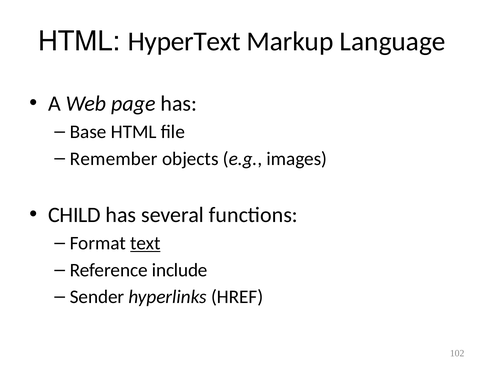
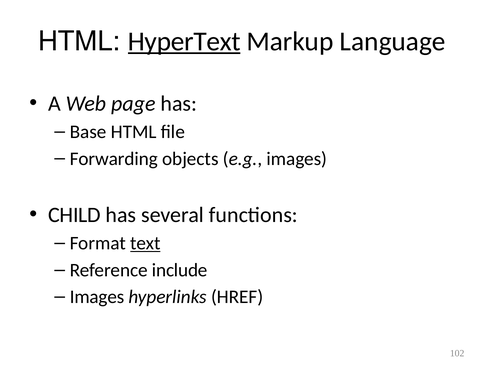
HyperText underline: none -> present
Remember: Remember -> Forwarding
Sender at (97, 297): Sender -> Images
